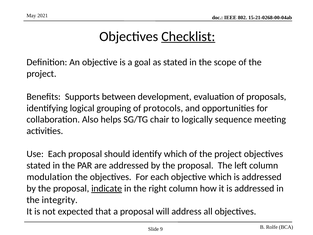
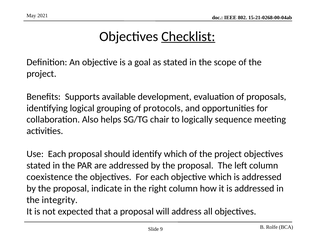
between: between -> available
modulation: modulation -> coexistence
indicate underline: present -> none
